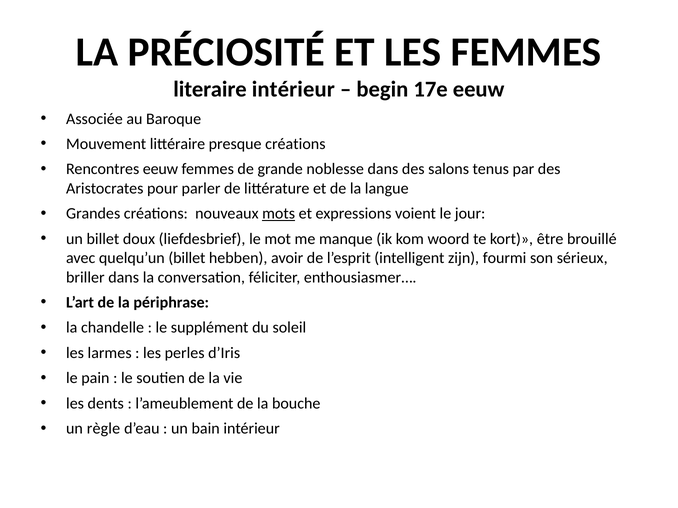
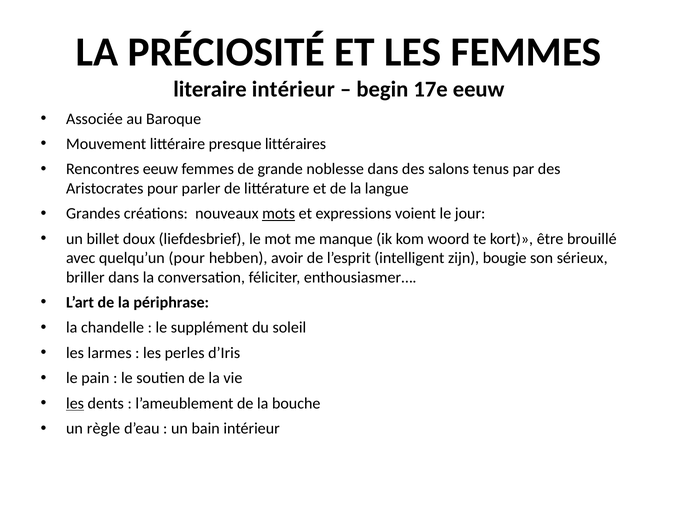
presque créations: créations -> littéraires
quelqu’un billet: billet -> pour
fourmi: fourmi -> bougie
les at (75, 404) underline: none -> present
